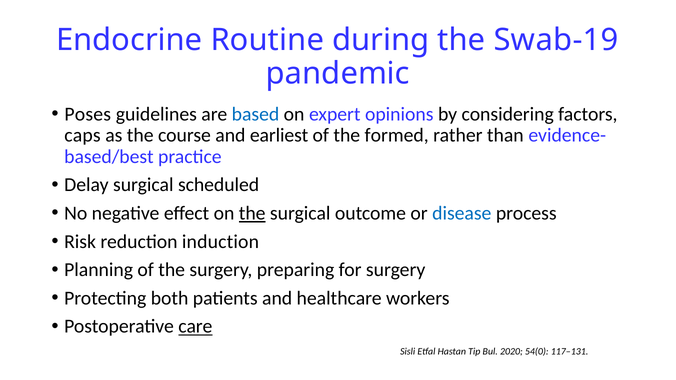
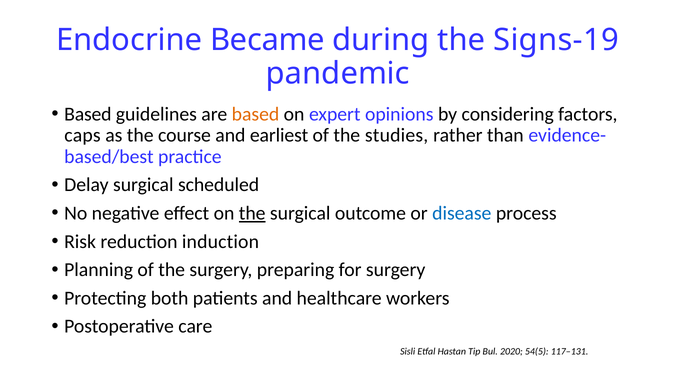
Routine: Routine -> Became
Swab-19: Swab-19 -> Signs-19
Poses at (88, 114): Poses -> Based
based at (255, 114) colour: blue -> orange
formed: formed -> studies
care underline: present -> none
54(0: 54(0 -> 54(5
